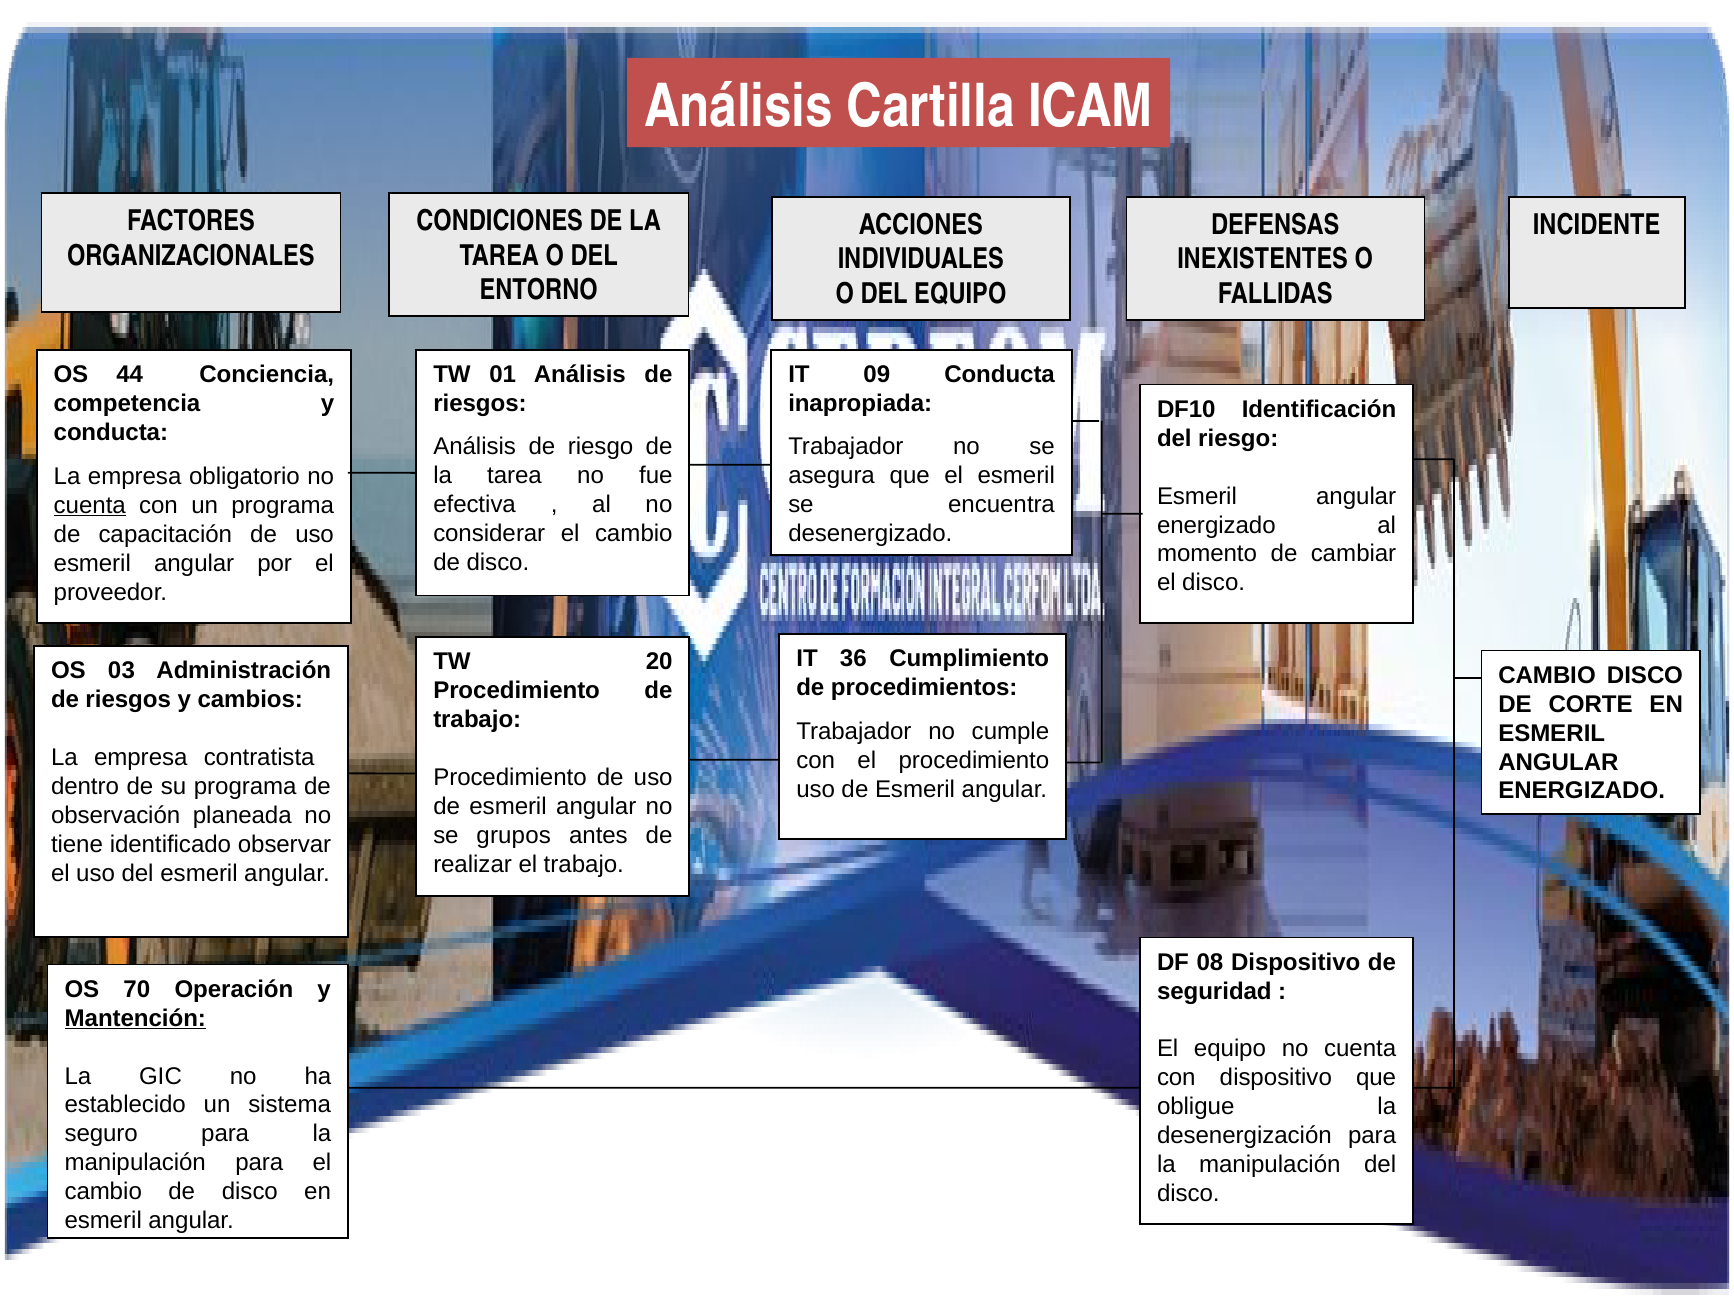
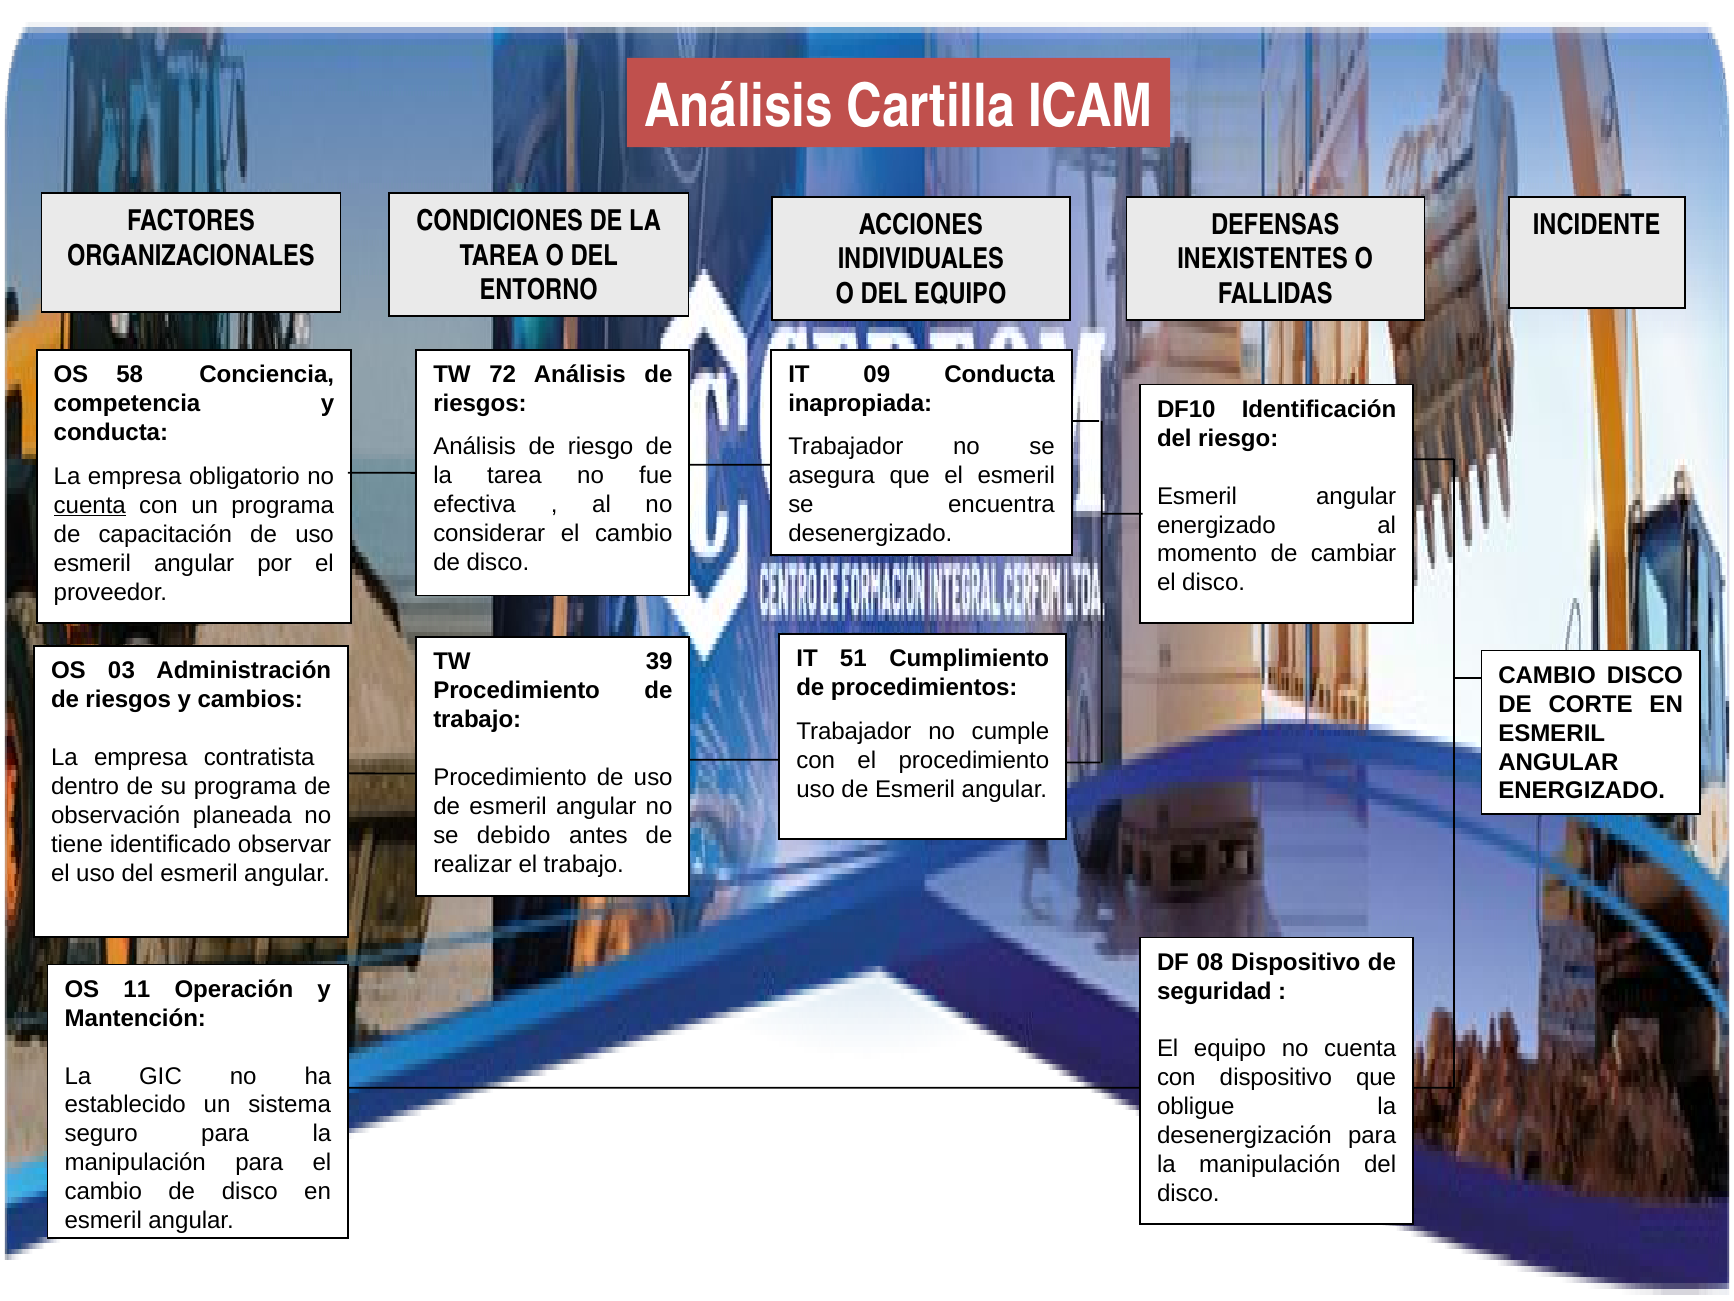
01: 01 -> 72
44: 44 -> 58
36: 36 -> 51
20: 20 -> 39
grupos: grupos -> debido
70: 70 -> 11
Mantención underline: present -> none
